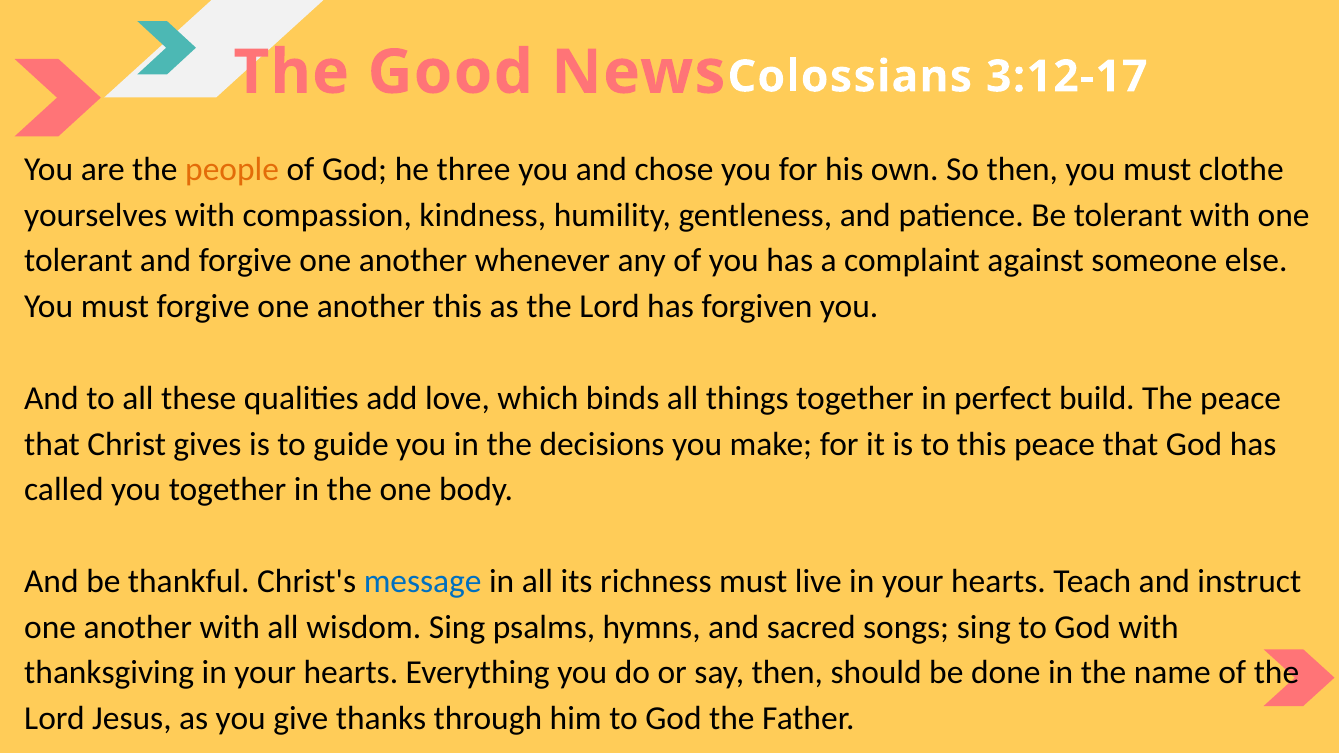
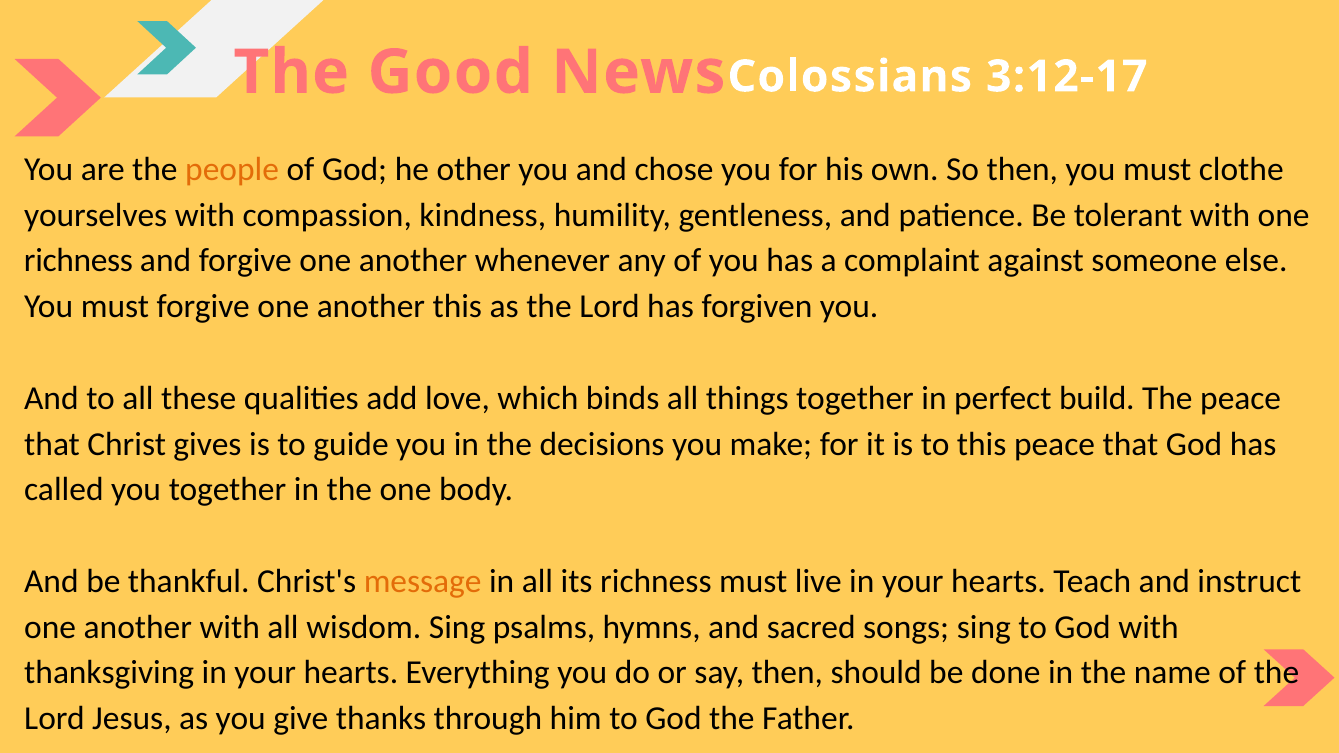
three: three -> other
tolerant at (78, 261): tolerant -> richness
message colour: blue -> orange
